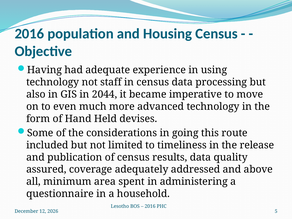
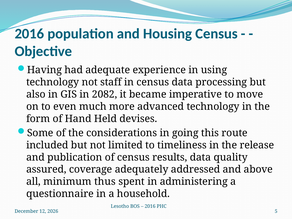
2044: 2044 -> 2082
area: area -> thus
